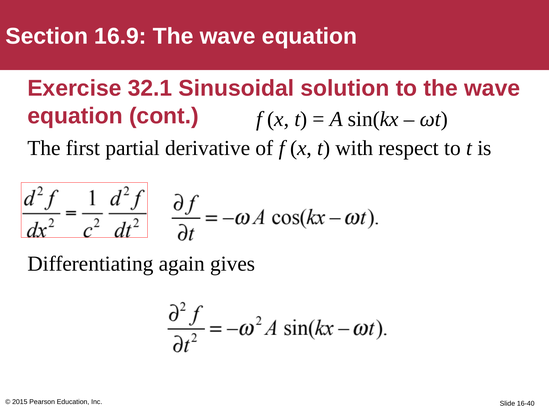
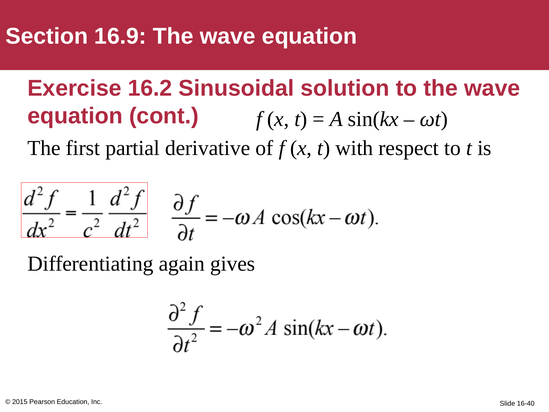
32.1: 32.1 -> 16.2
